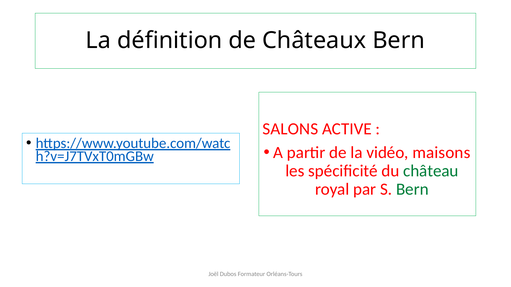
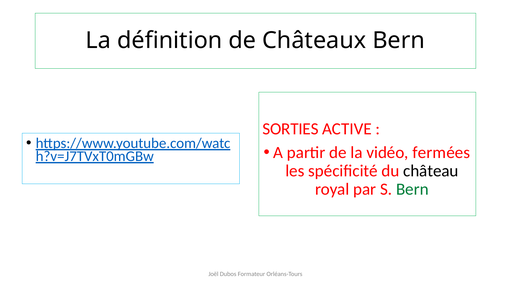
SALONS: SALONS -> SORTIES
maisons: maisons -> fermées
château colour: green -> black
